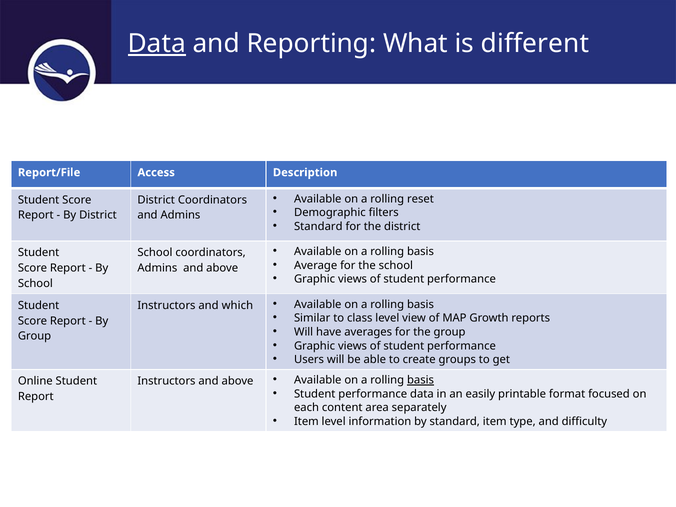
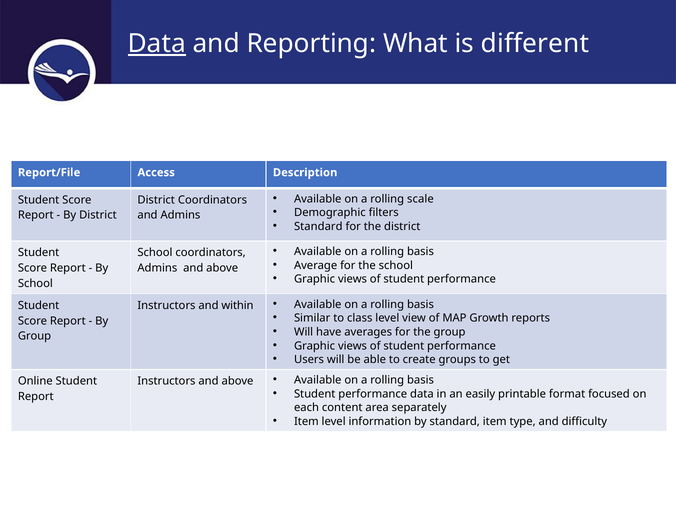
reset: reset -> scale
which: which -> within
basis at (420, 380) underline: present -> none
